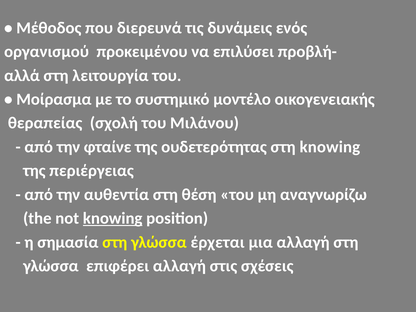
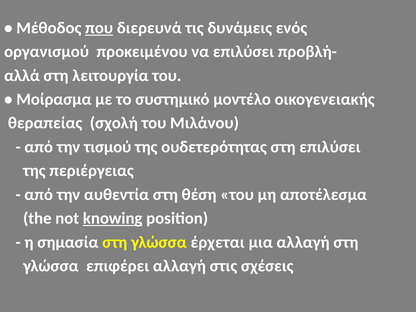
που underline: none -> present
φταίνε: φταίνε -> τισμού
στη knowing: knowing -> επιλύσει
αναγνωρίζω: αναγνωρίζω -> αποτέλεσμα
